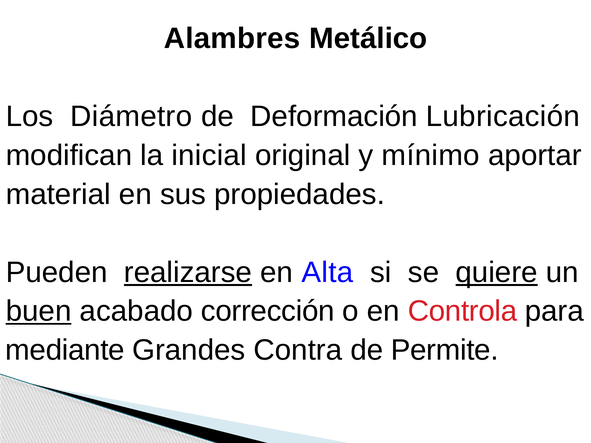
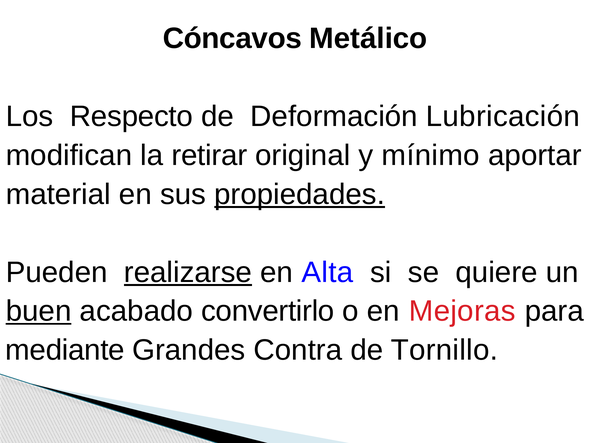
Alambres: Alambres -> Cóncavos
Diámetro: Diámetro -> Respecto
inicial: inicial -> retirar
propiedades underline: none -> present
quiere underline: present -> none
corrección: corrección -> convertirlo
Controla: Controla -> Mejoras
Permite: Permite -> Tornillo
